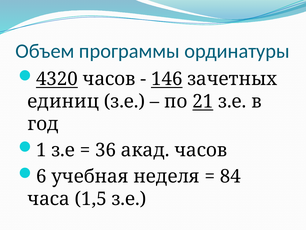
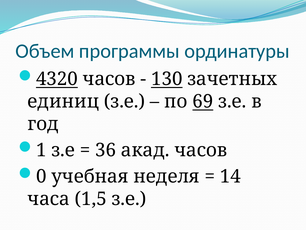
146: 146 -> 130
21: 21 -> 69
6: 6 -> 0
84: 84 -> 14
